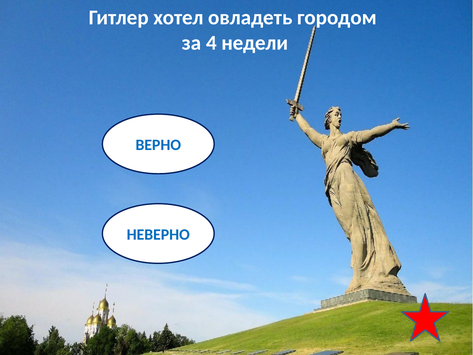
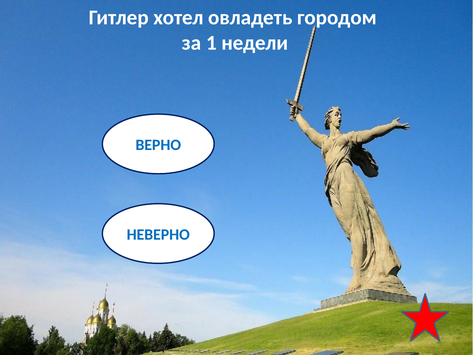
4: 4 -> 1
